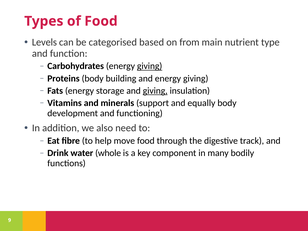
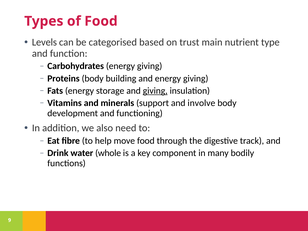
from: from -> trust
giving at (150, 66) underline: present -> none
equally: equally -> involve
